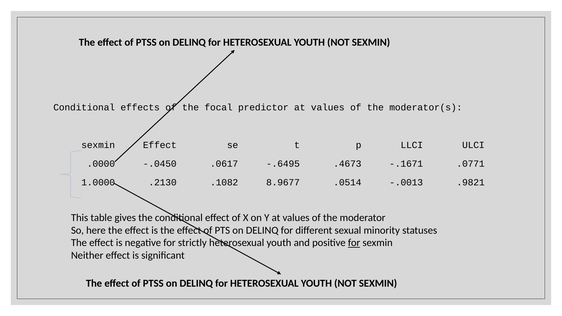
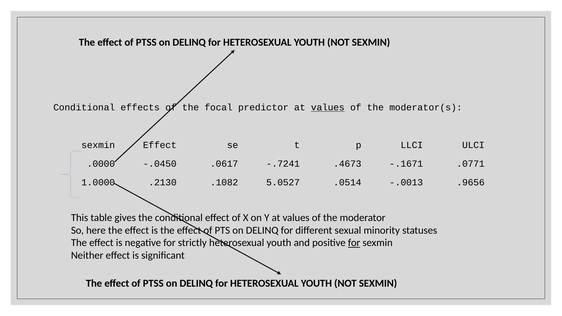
values at (328, 108) underline: none -> present
-.6495: -.6495 -> -.7241
8.9677: 8.9677 -> 5.0527
.9821: .9821 -> .9656
